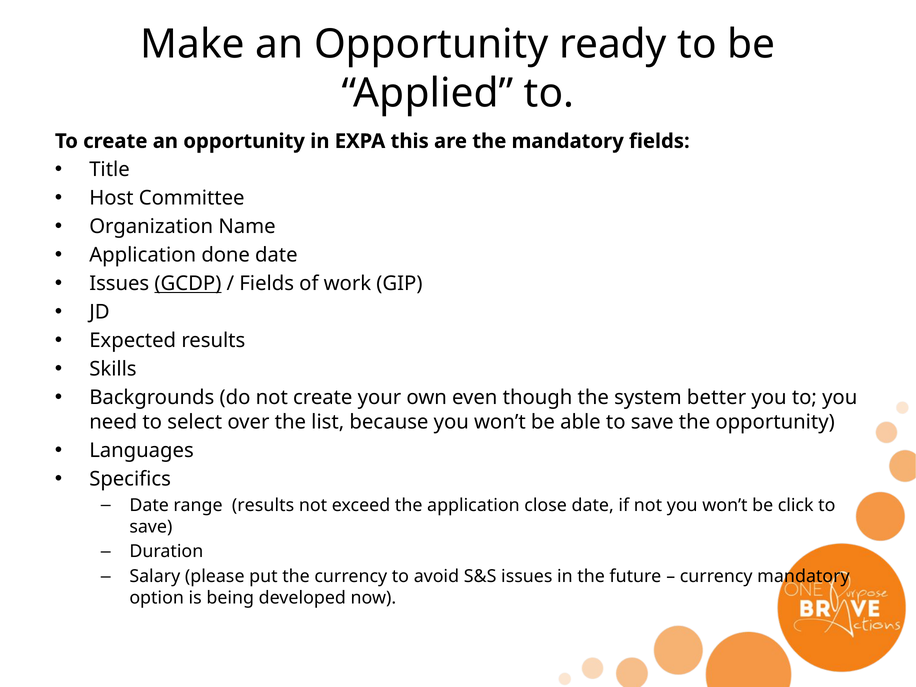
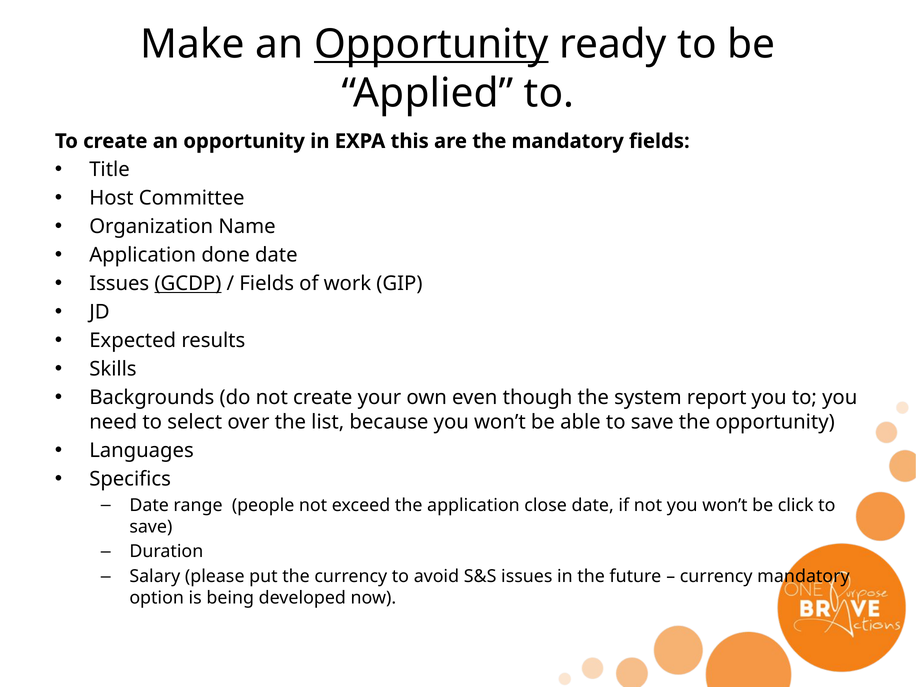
Opportunity at (431, 44) underline: none -> present
better: better -> report
range results: results -> people
